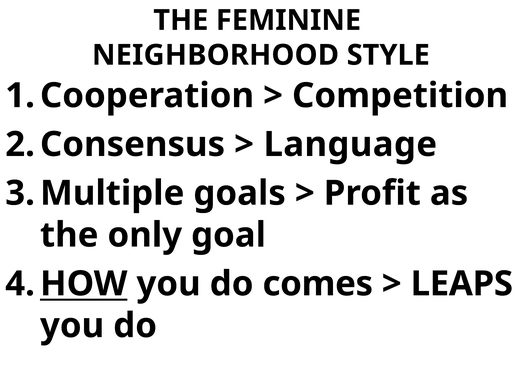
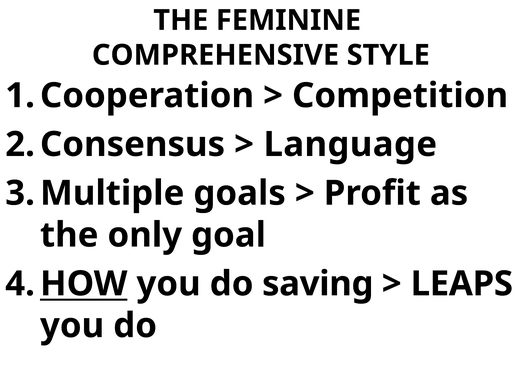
NEIGHBORHOOD: NEIGHBORHOOD -> COMPREHENSIVE
comes: comes -> saving
